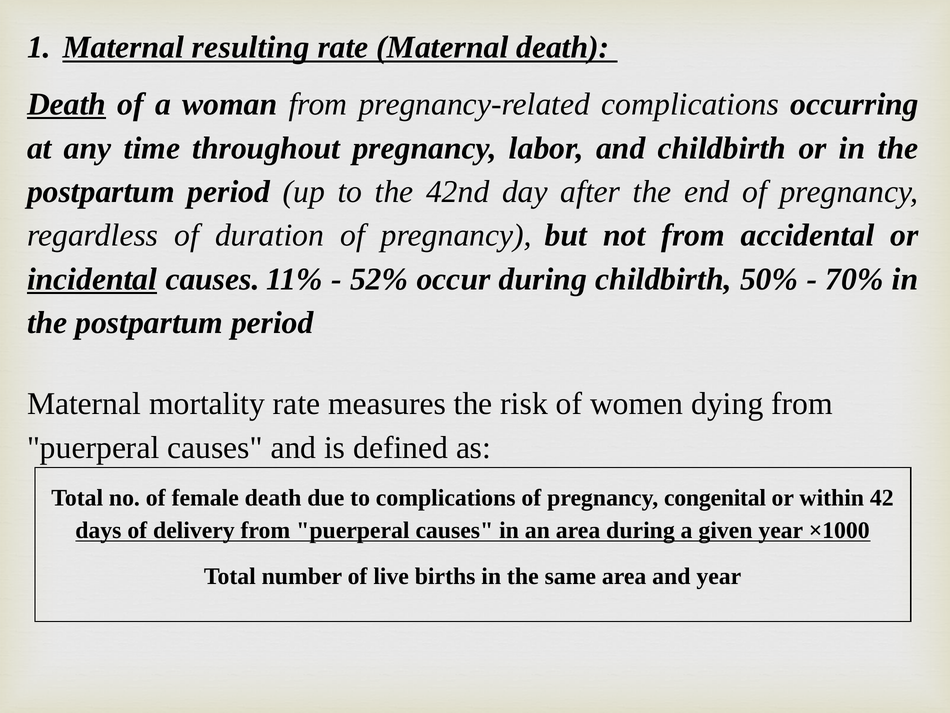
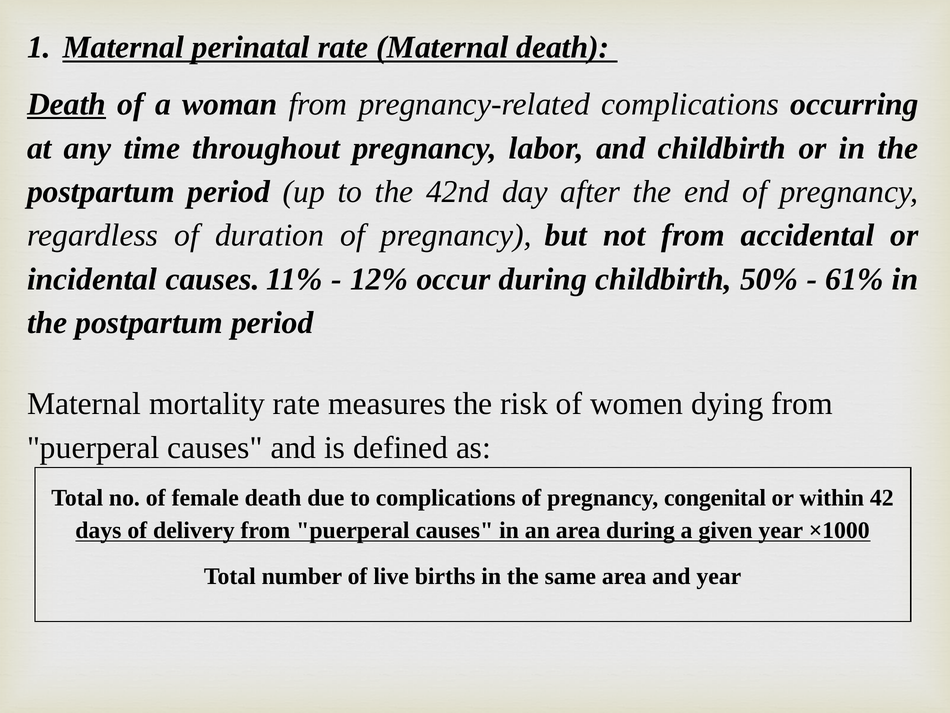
resulting: resulting -> perinatal
incidental underline: present -> none
52%: 52% -> 12%
70%: 70% -> 61%
